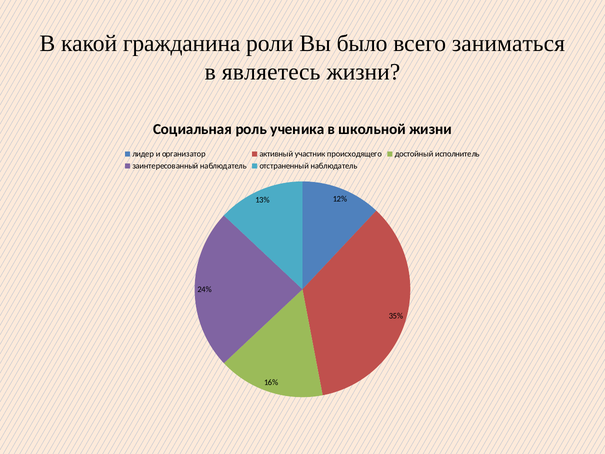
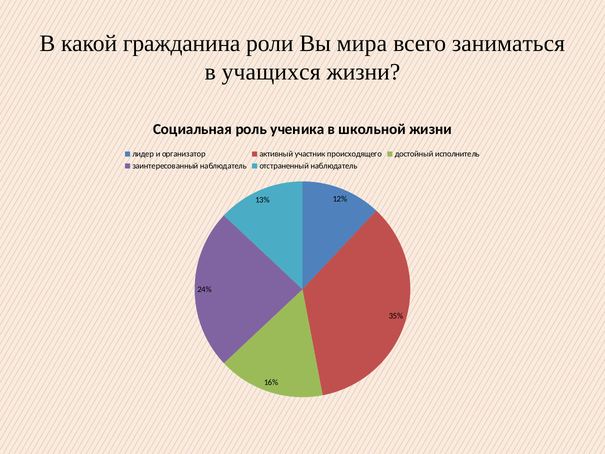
было: было -> мира
являетесь: являетесь -> учащихся
